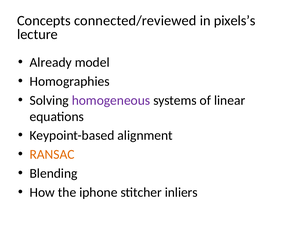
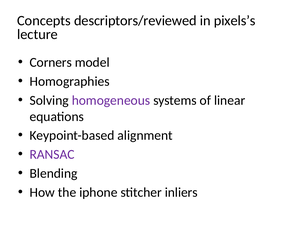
connected/reviewed: connected/reviewed -> descriptors/reviewed
Already: Already -> Corners
RANSAC colour: orange -> purple
